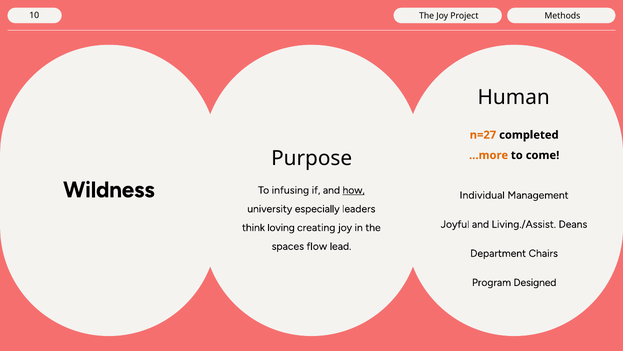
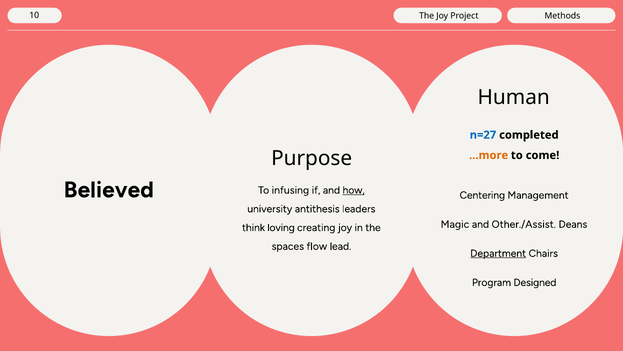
n=27 colour: orange -> blue
Wildness: Wildness -> Believed
Individual: Individual -> Centering
especially: especially -> antithesis
Joyful: Joyful -> Magic
Living./Assist: Living./Assist -> Other./Assist
Department underline: none -> present
